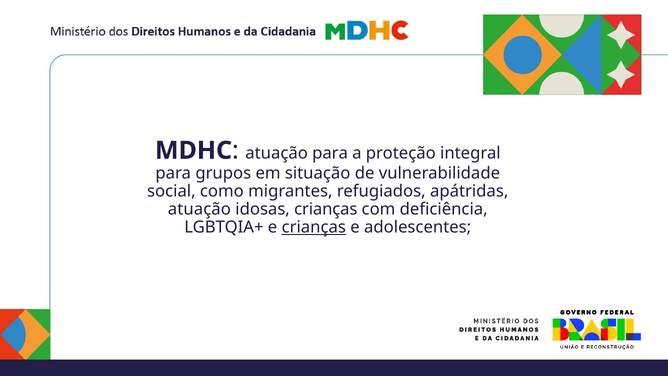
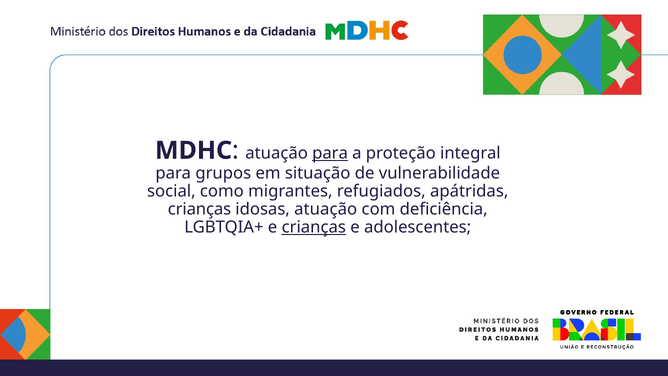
para at (330, 153) underline: none -> present
atuação at (199, 209): atuação -> crianças
idosas crianças: crianças -> atuação
